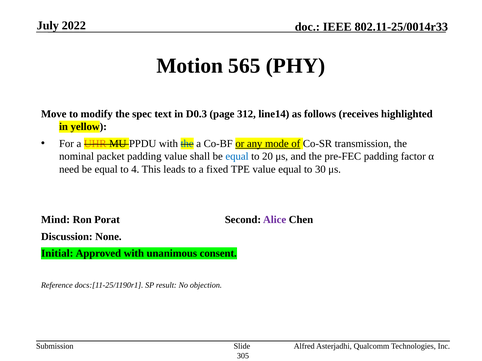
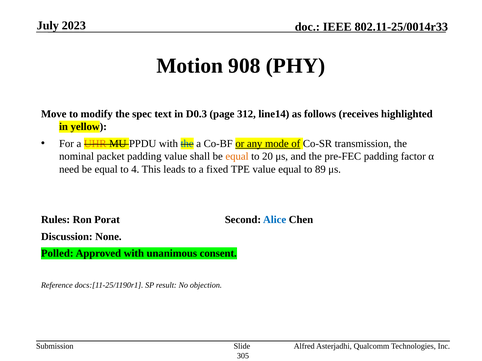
2022: 2022 -> 2023
565: 565 -> 908
equal at (237, 157) colour: blue -> orange
30: 30 -> 89
Mind: Mind -> Rules
Alice colour: purple -> blue
Initial: Initial -> Polled
